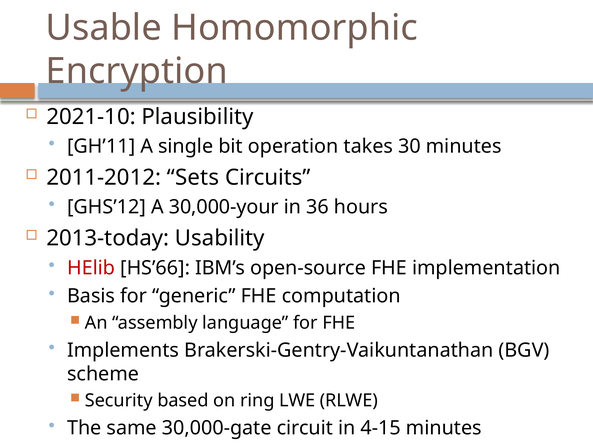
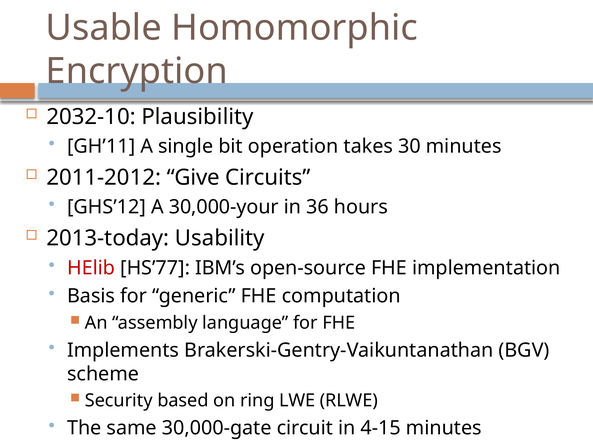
2021-10: 2021-10 -> 2032-10
Sets: Sets -> Give
HS’66: HS’66 -> HS’77
